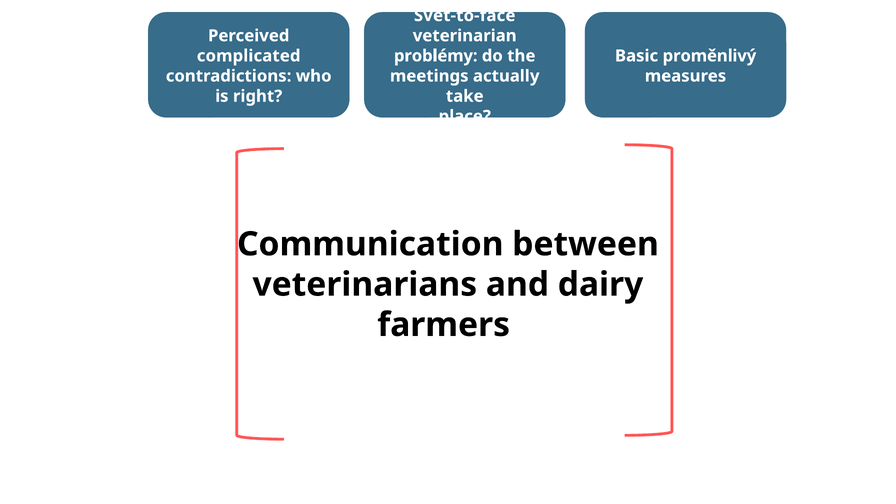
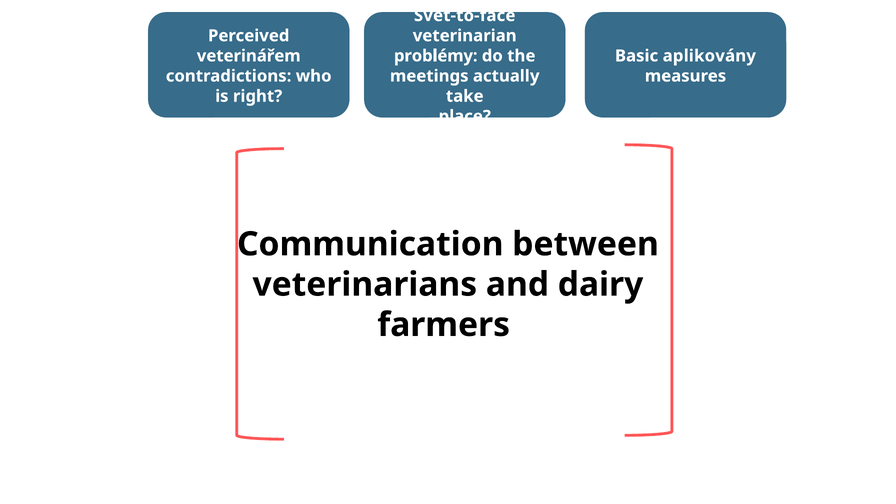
complicated: complicated -> veterinářem
proměnlivý: proměnlivý -> aplikovány
